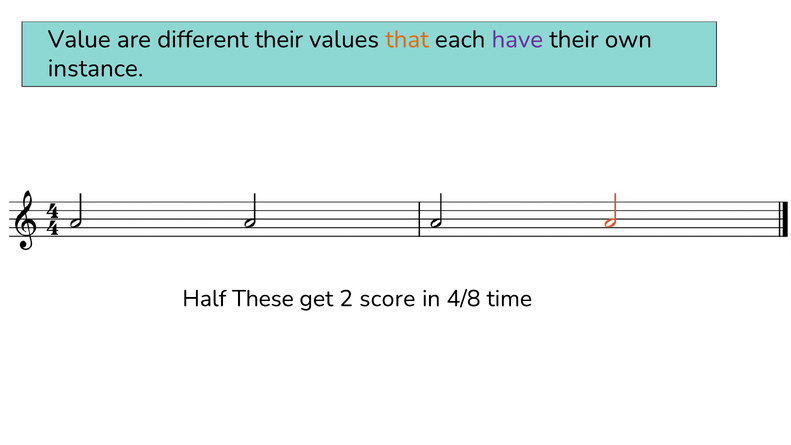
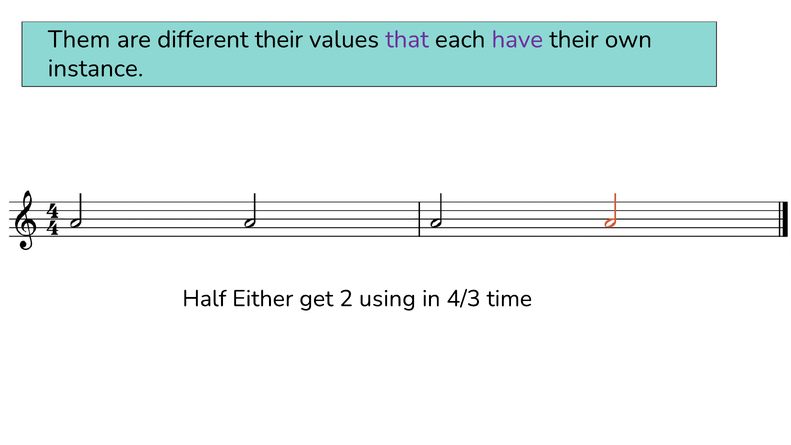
Value: Value -> Them
that colour: orange -> purple
These: These -> Either
score: score -> using
4/8: 4/8 -> 4/3
